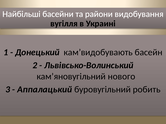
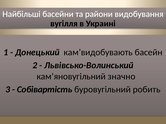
нового: нового -> значно
Аппалацький: Аппалацький -> Собівартість
